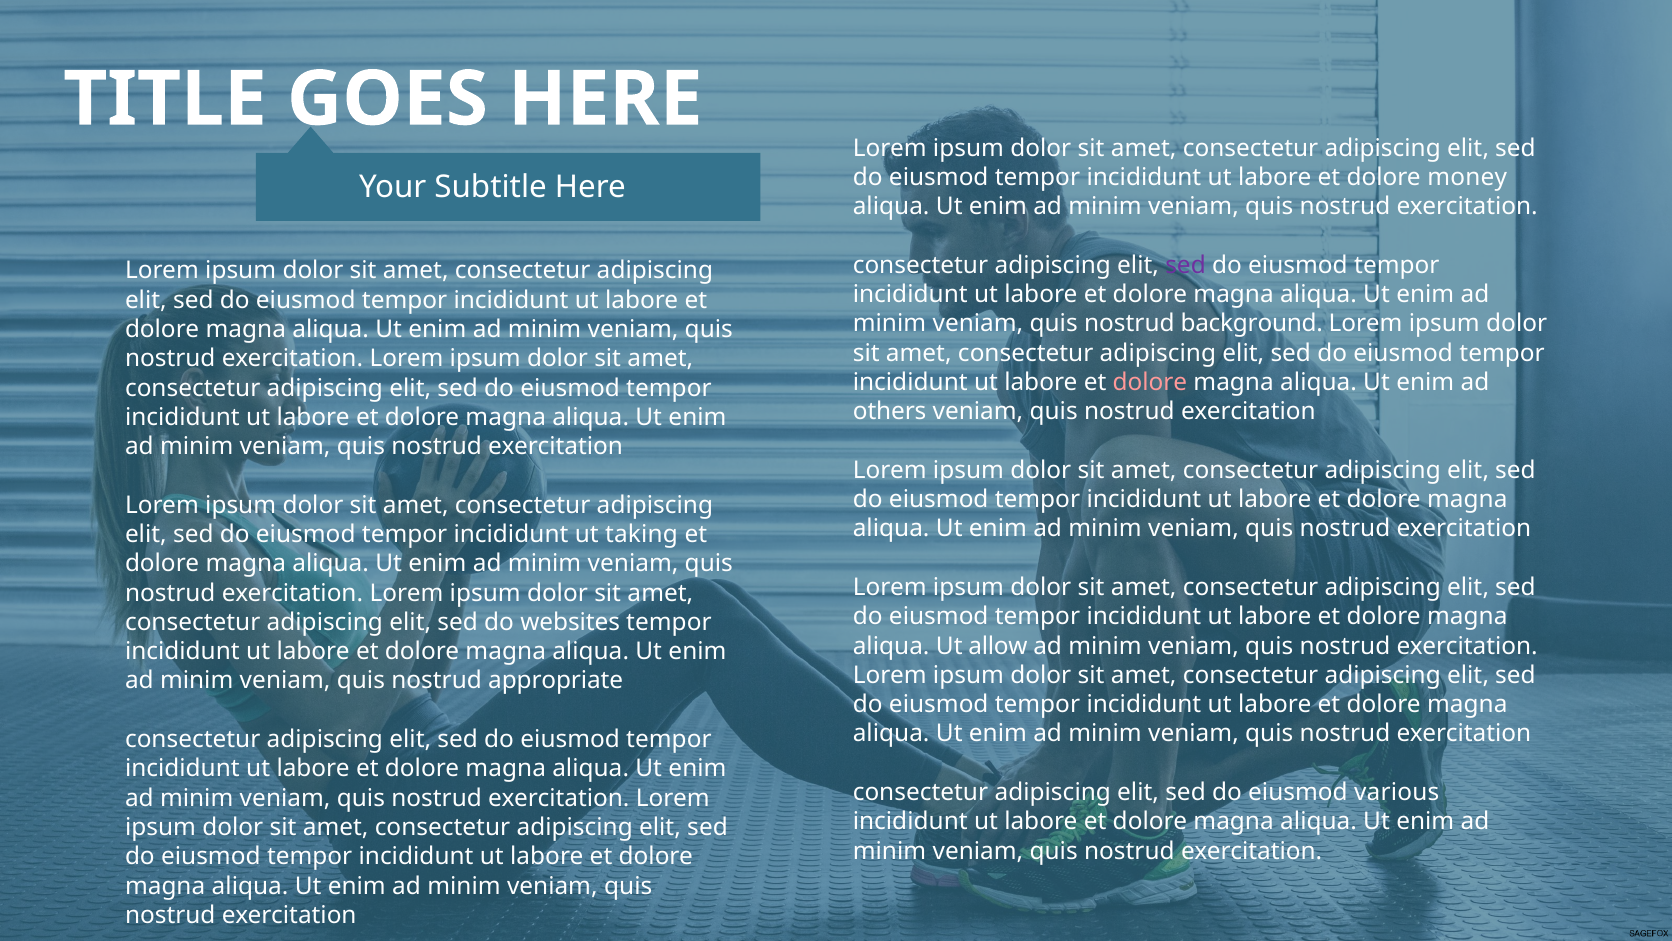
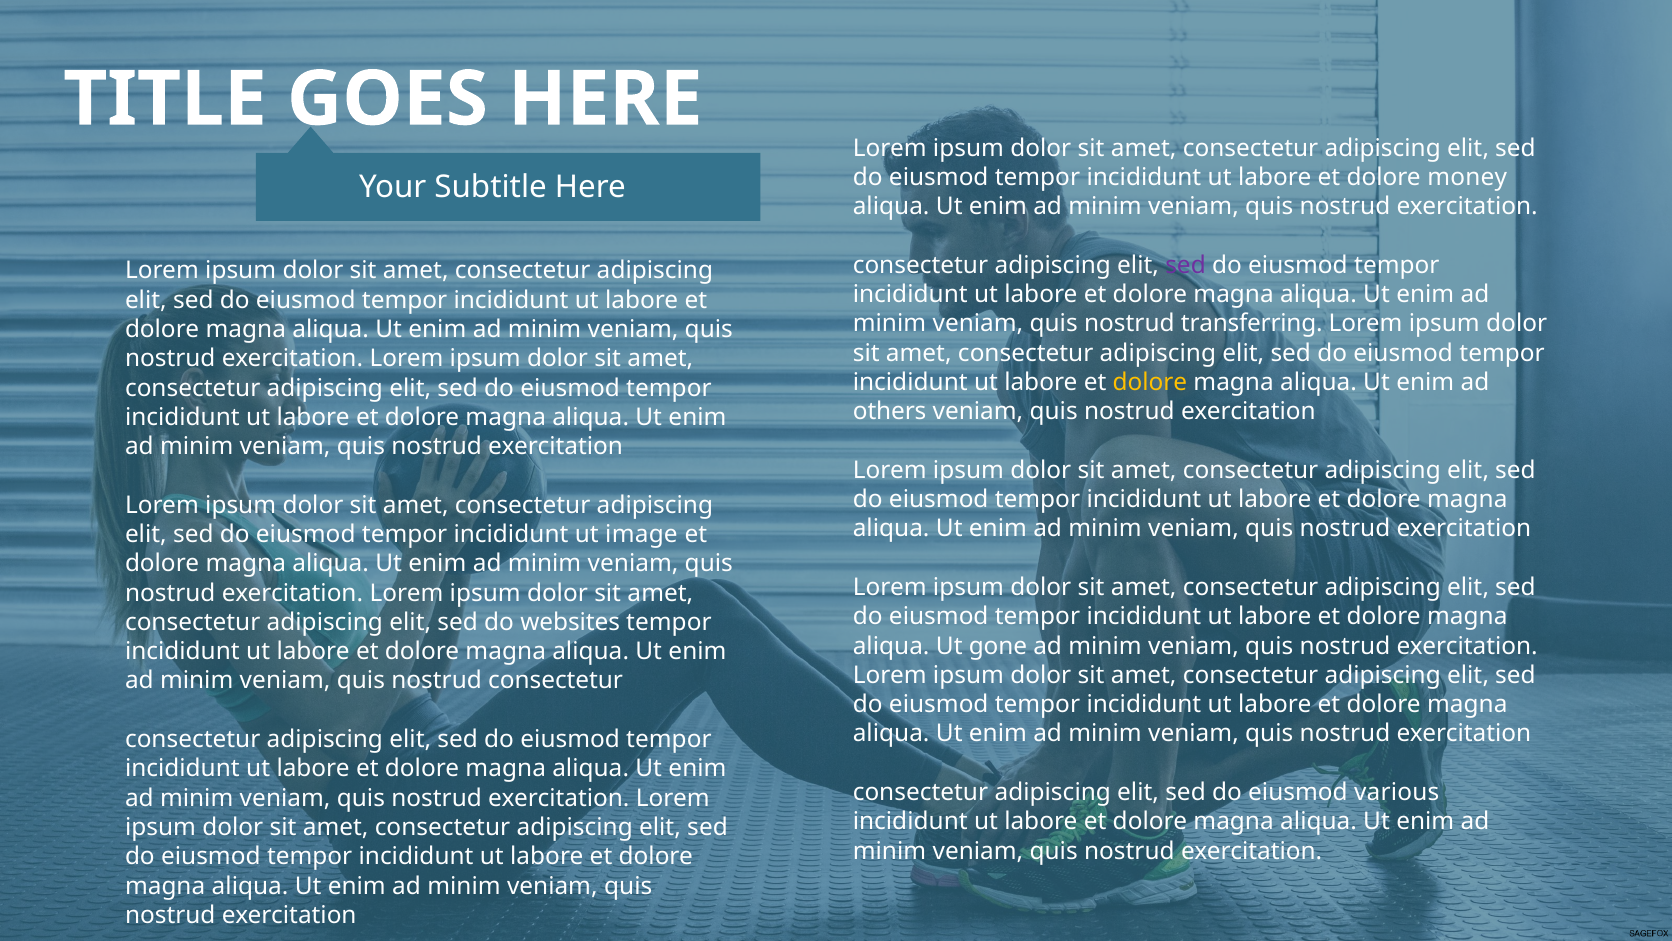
background: background -> transferring
dolore at (1150, 382) colour: pink -> yellow
taking: taking -> image
allow: allow -> gone
nostrud appropriate: appropriate -> consectetur
